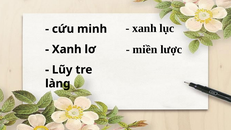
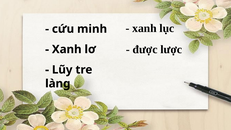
miền: miền -> được
